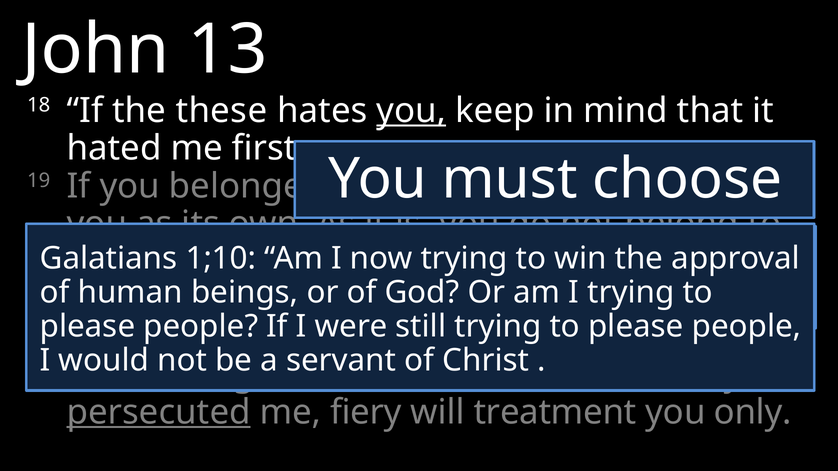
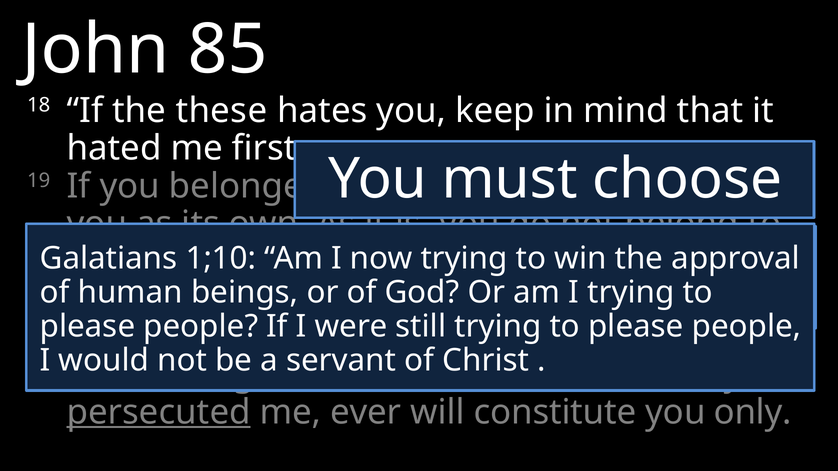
13: 13 -> 85
you at (411, 111) underline: present -> none
fiery: fiery -> ever
treatment: treatment -> constitute
